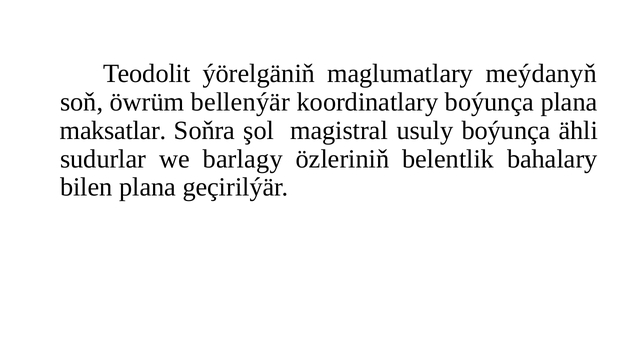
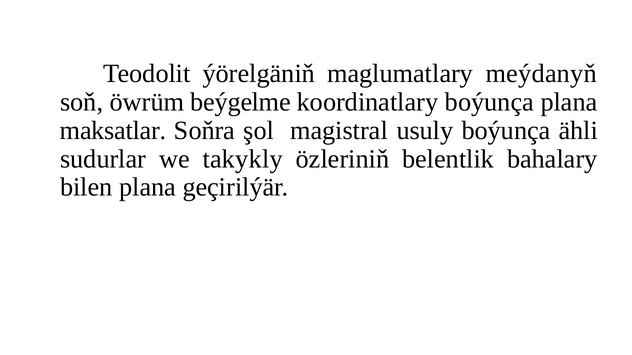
bellenýär: bellenýär -> beýgelme
barlagy: barlagy -> takykly
